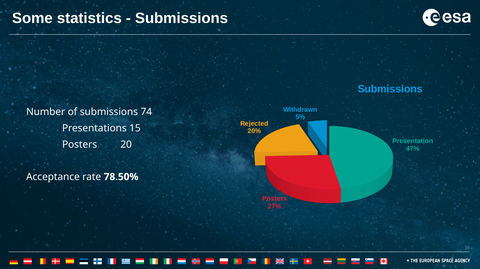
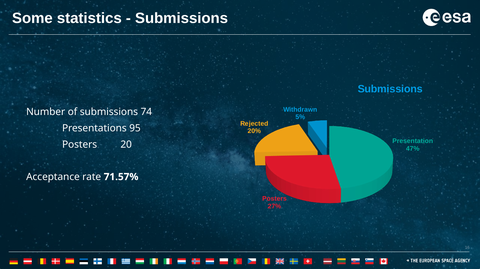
15: 15 -> 95
78.50%: 78.50% -> 71.57%
